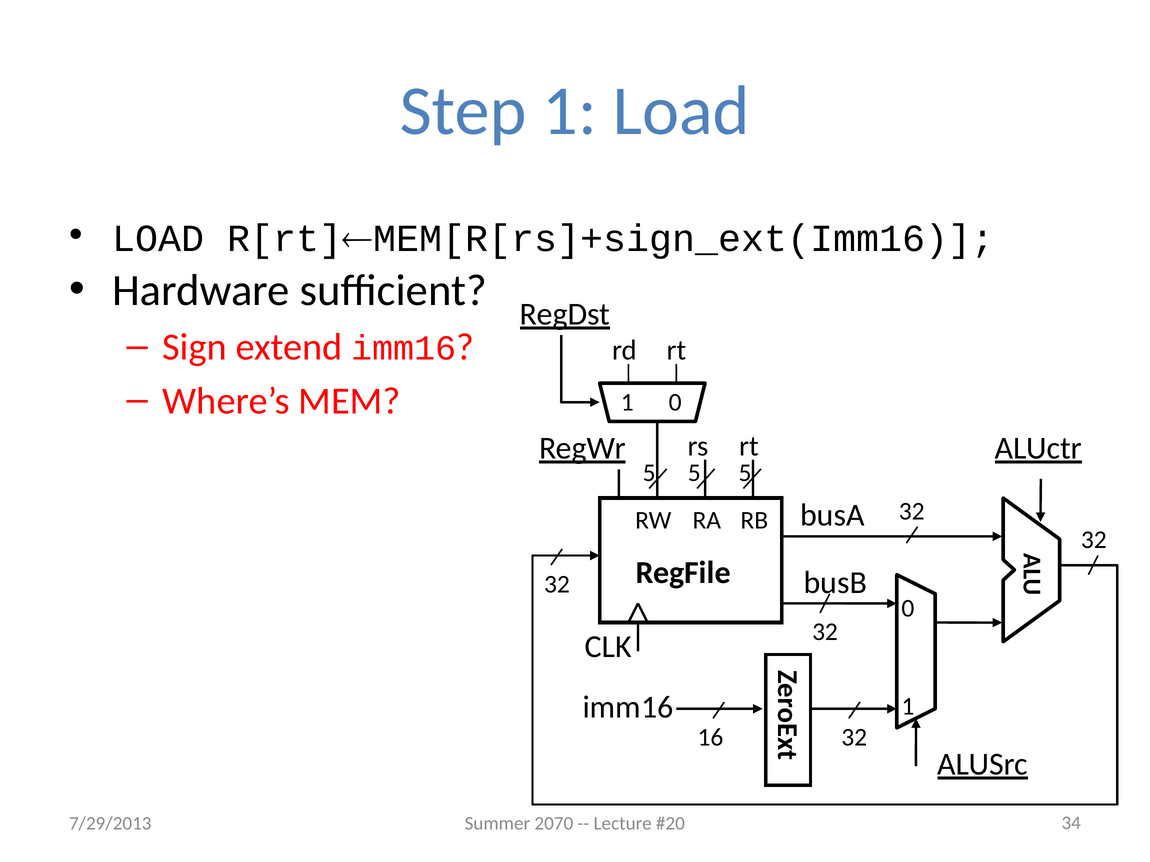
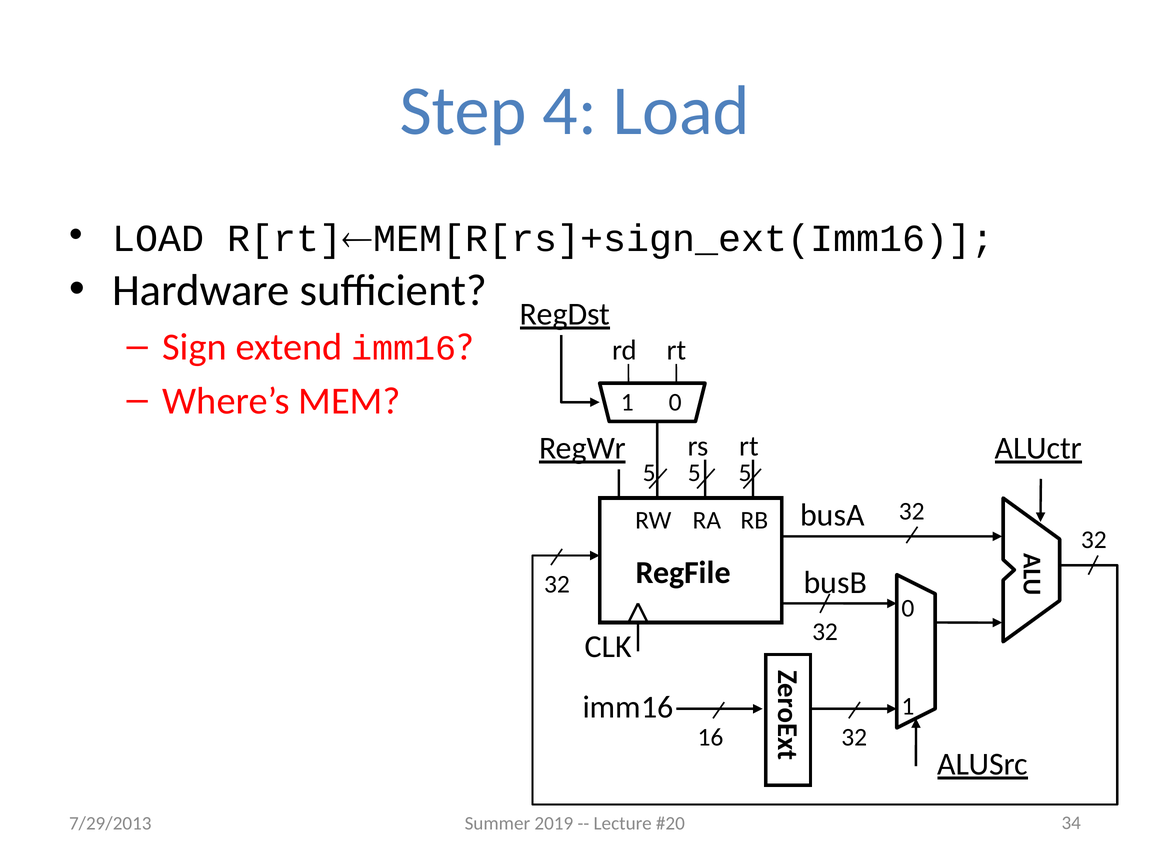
Step 1: 1 -> 4
2070: 2070 -> 2019
